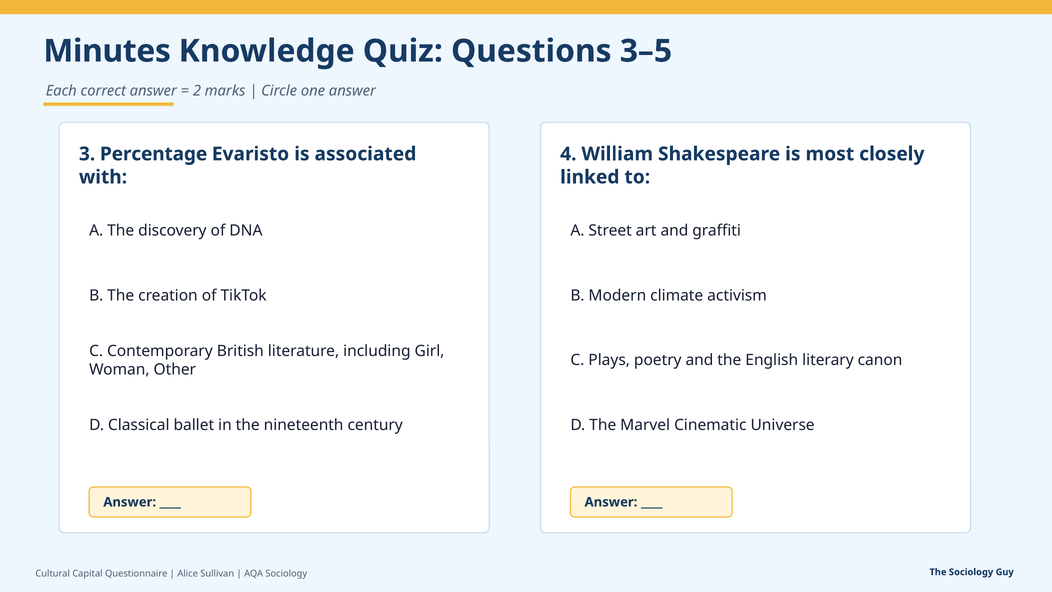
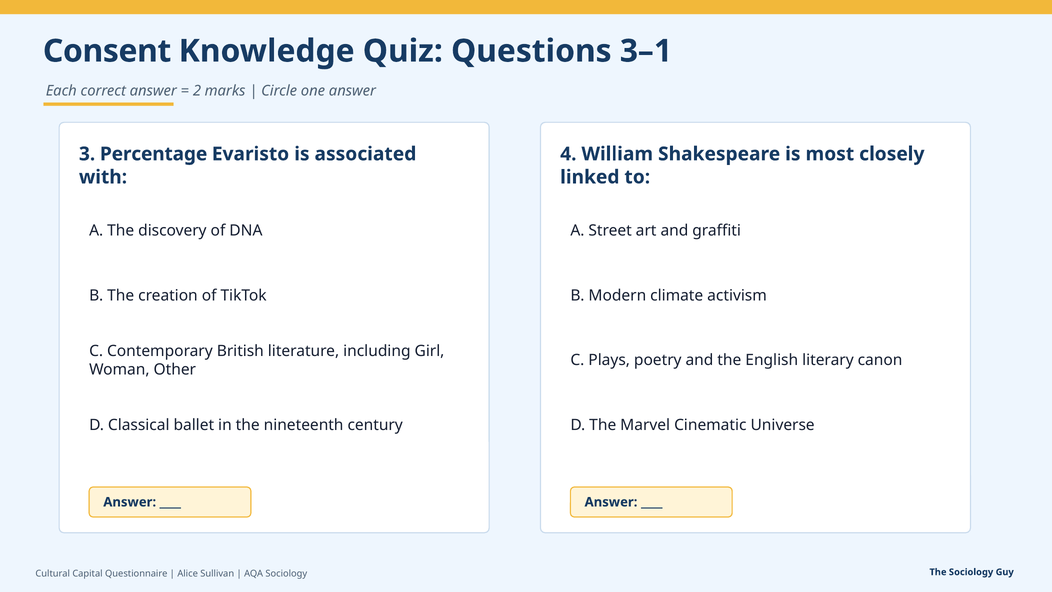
Minutes: Minutes -> Consent
3–5: 3–5 -> 3–1
